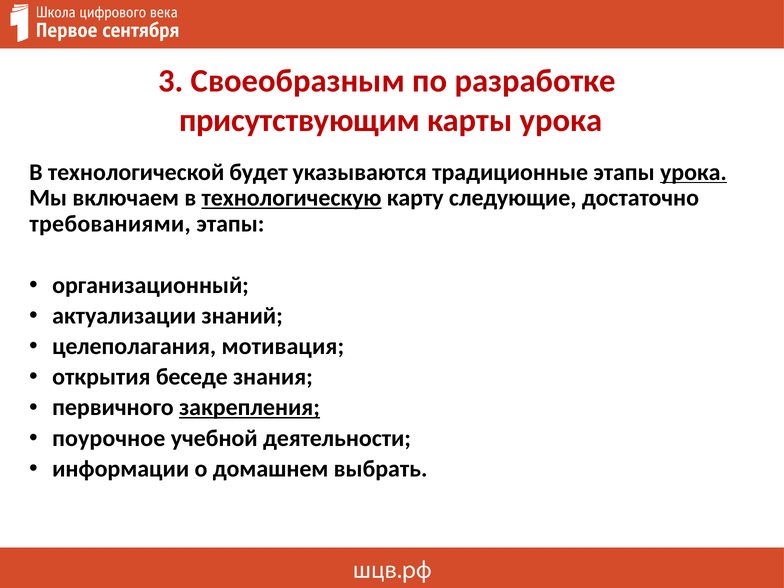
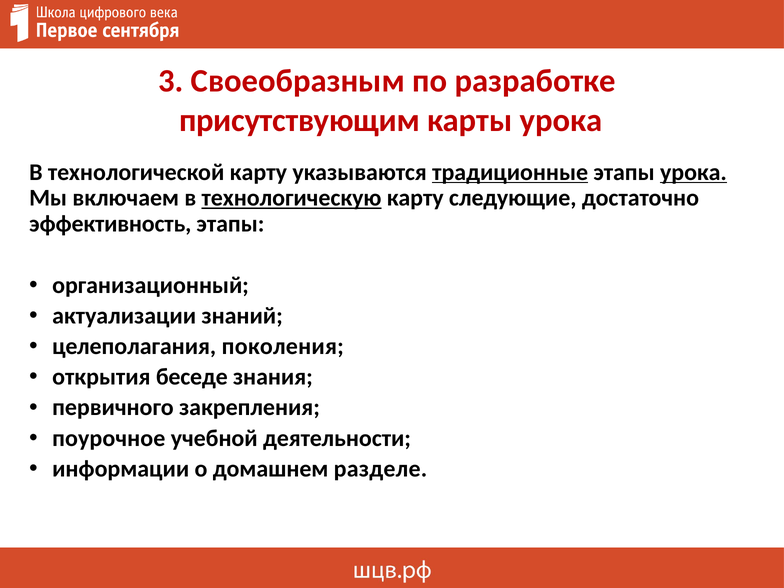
технологической будет: будет -> карту
традиционные underline: none -> present
требованиями: требованиями -> эффективность
мотивация: мотивация -> поколения
закрепления underline: present -> none
выбрать: выбрать -> разделе
